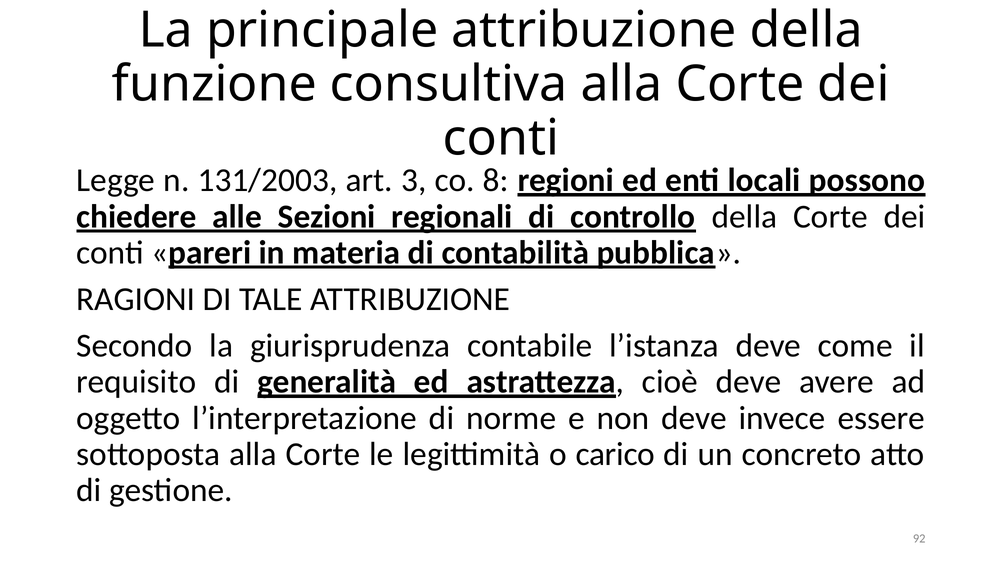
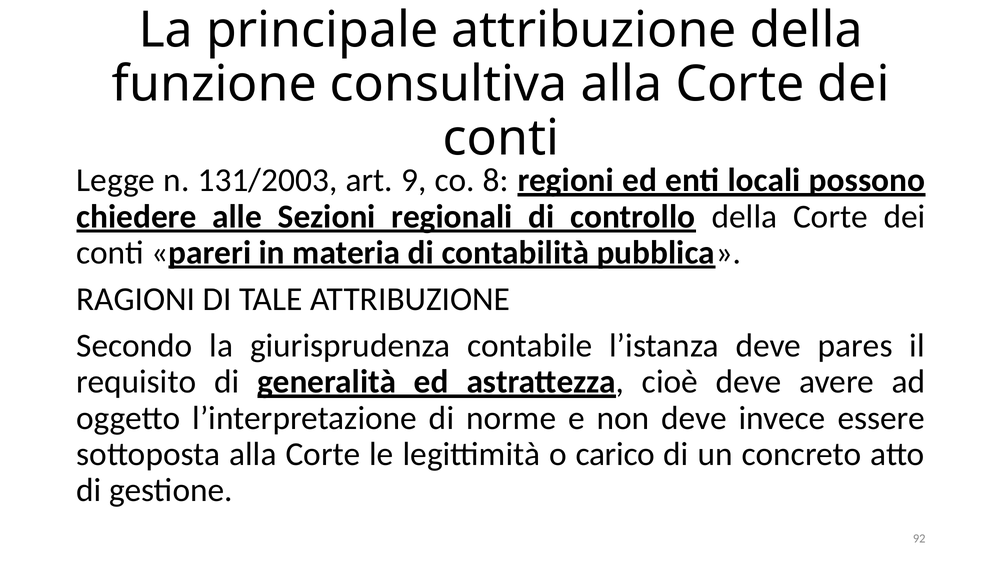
3: 3 -> 9
come: come -> pares
